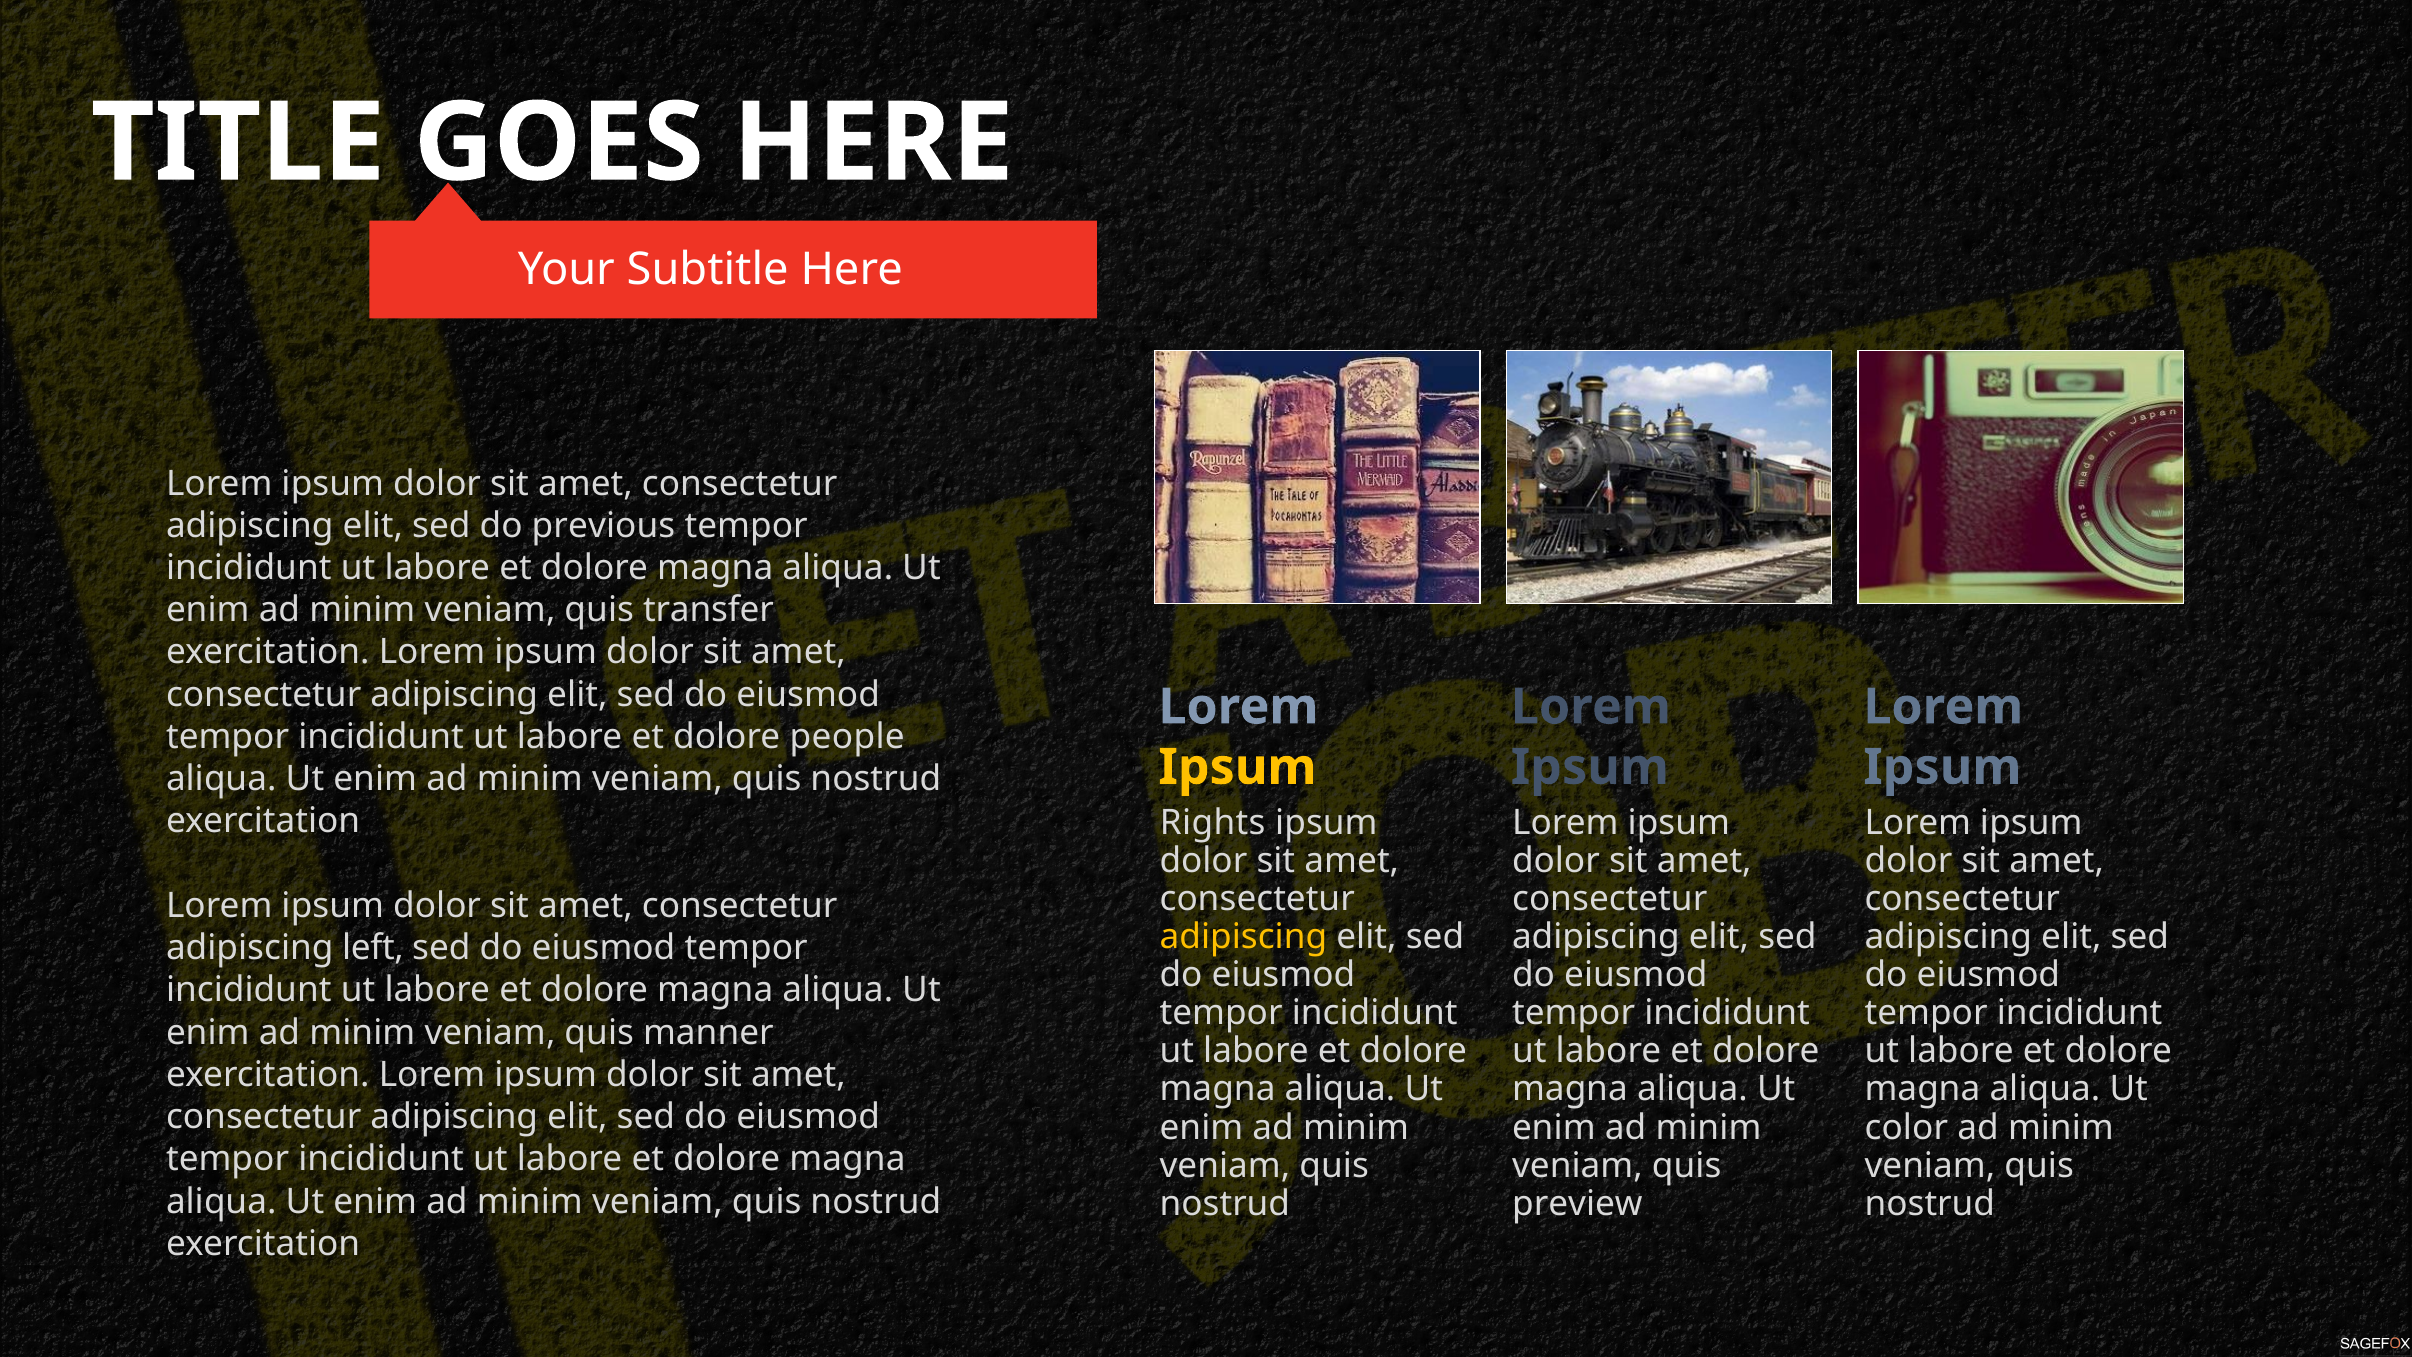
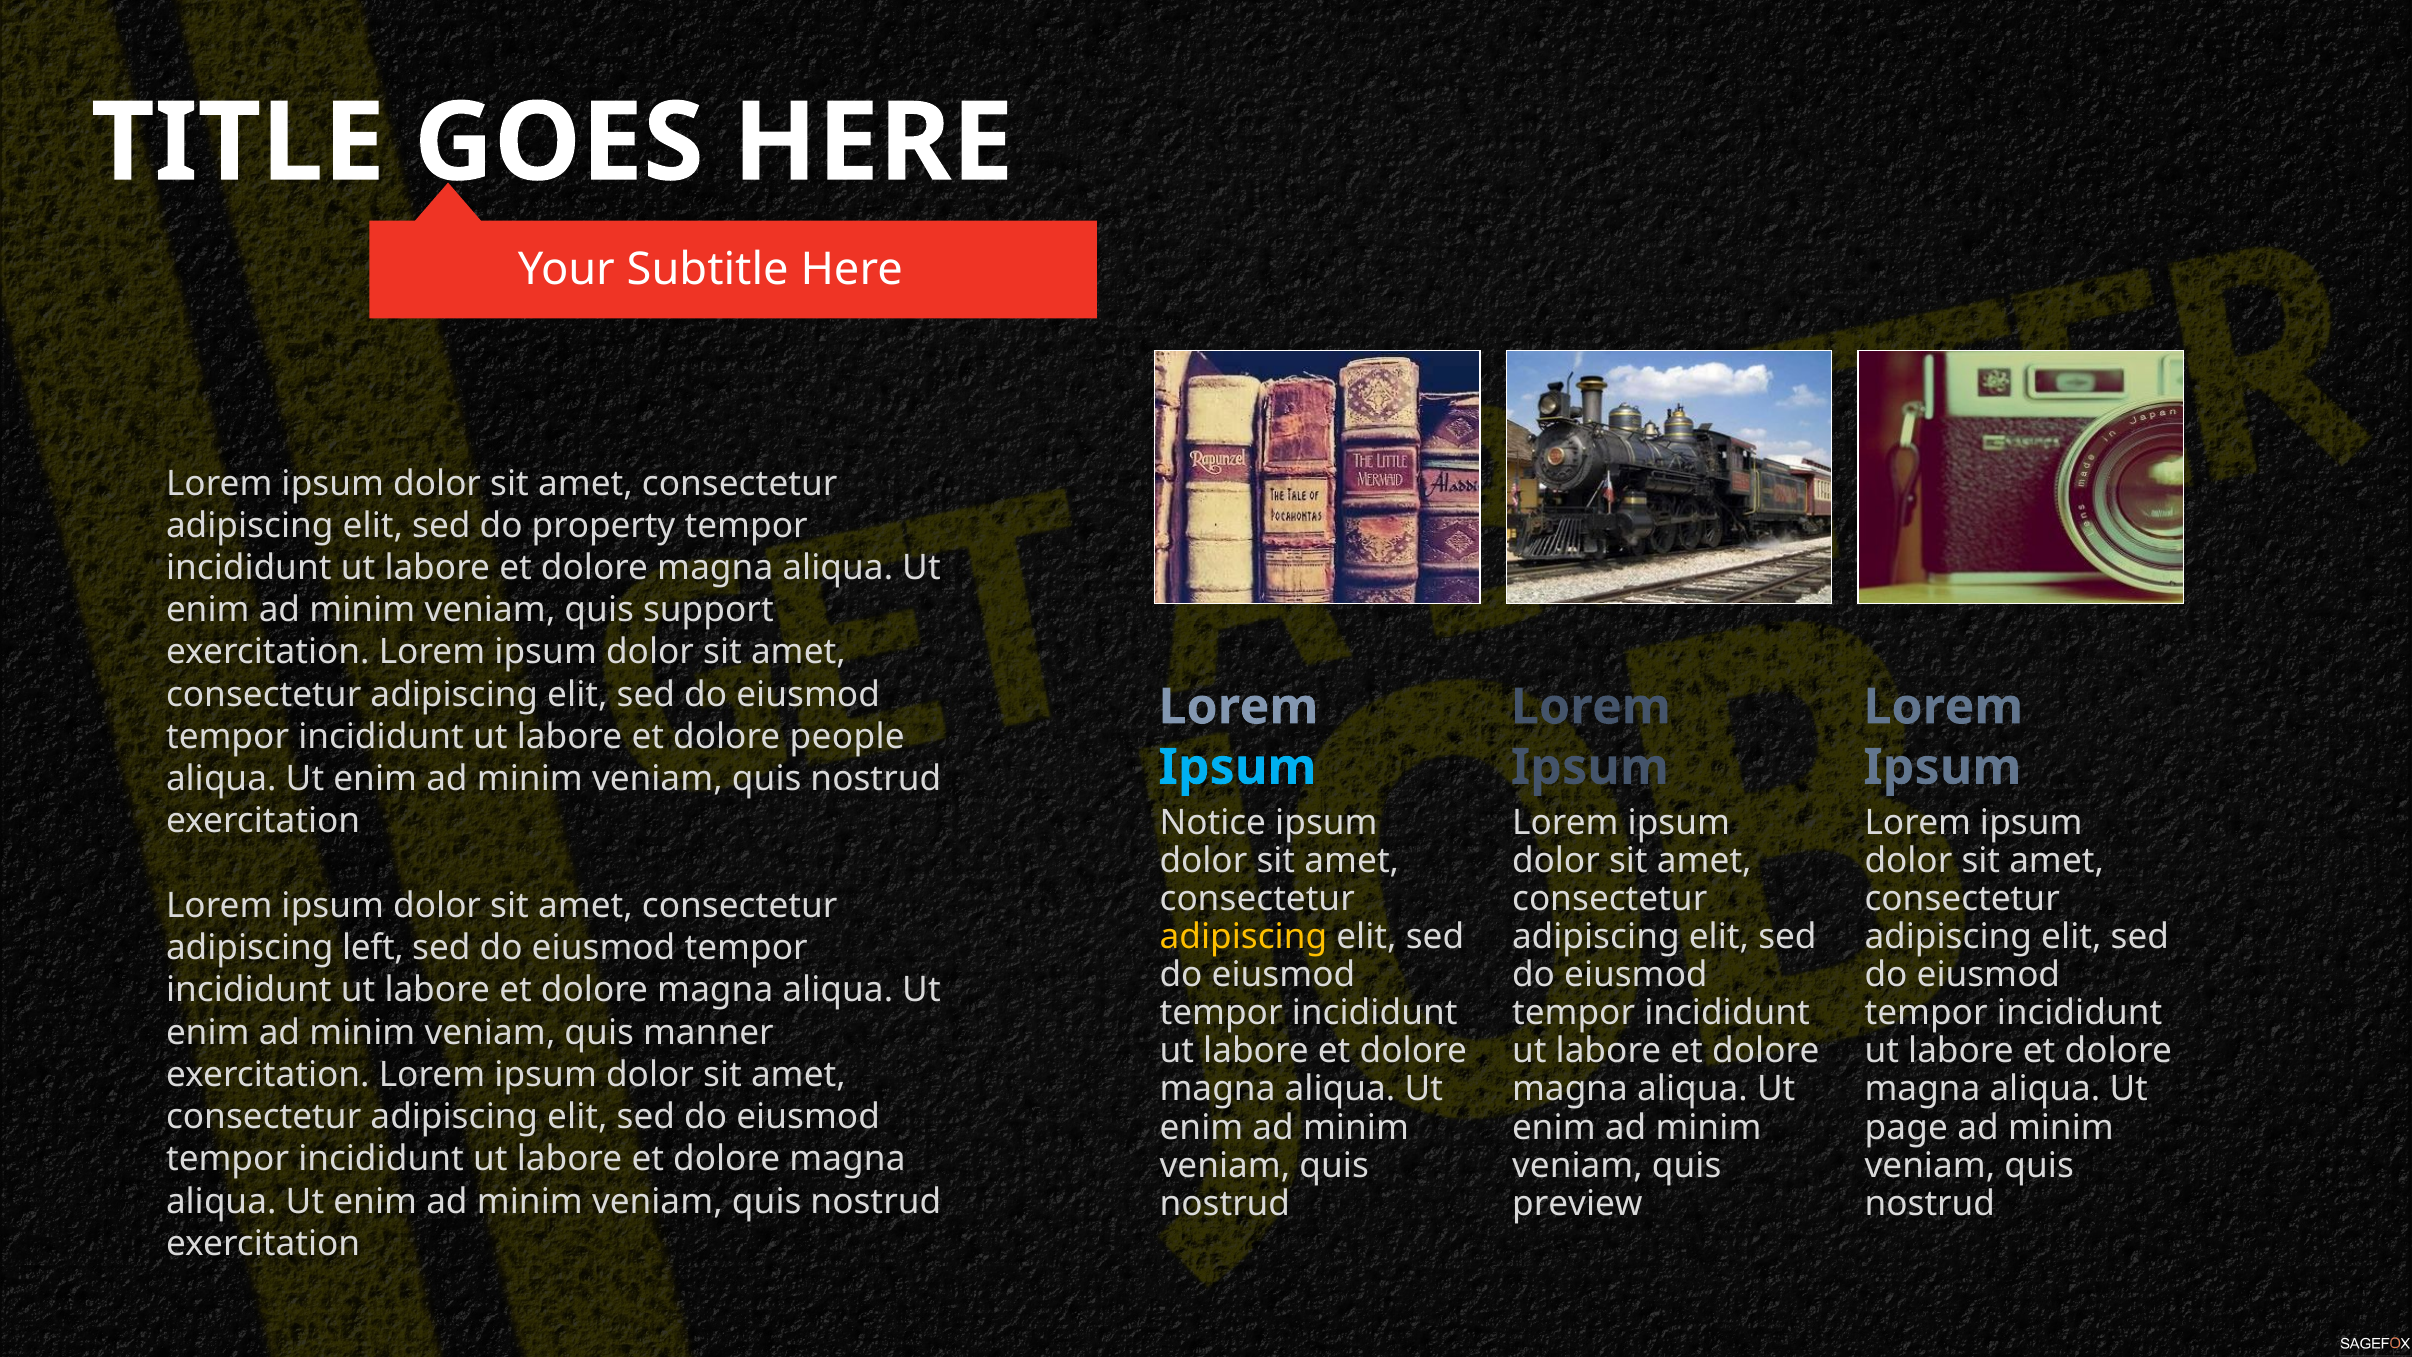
previous: previous -> property
transfer: transfer -> support
Ipsum at (1237, 767) colour: yellow -> light blue
Rights: Rights -> Notice
color: color -> page
